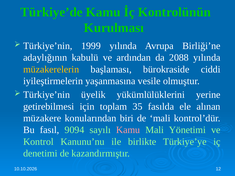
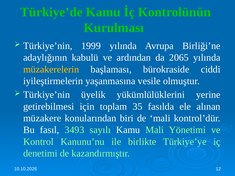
2088: 2088 -> 2065
9094: 9094 -> 3493
Kamu at (128, 130) colour: pink -> white
